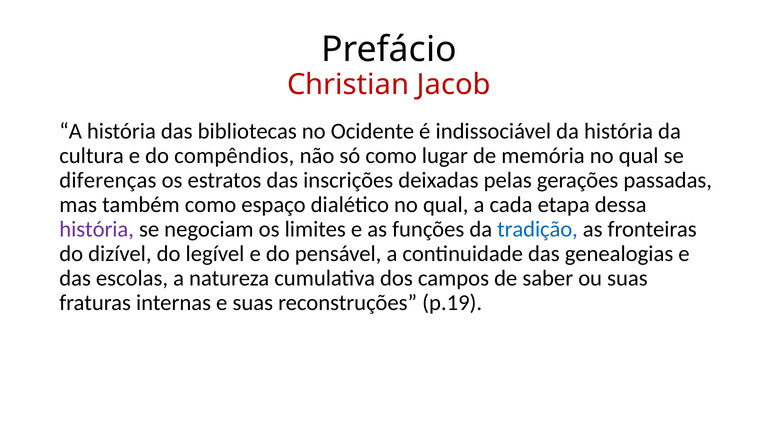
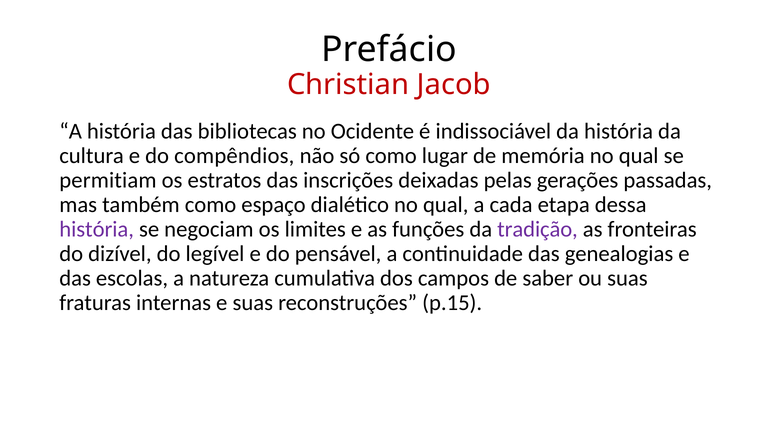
diferenças: diferenças -> permitiam
tradição colour: blue -> purple
p.19: p.19 -> p.15
